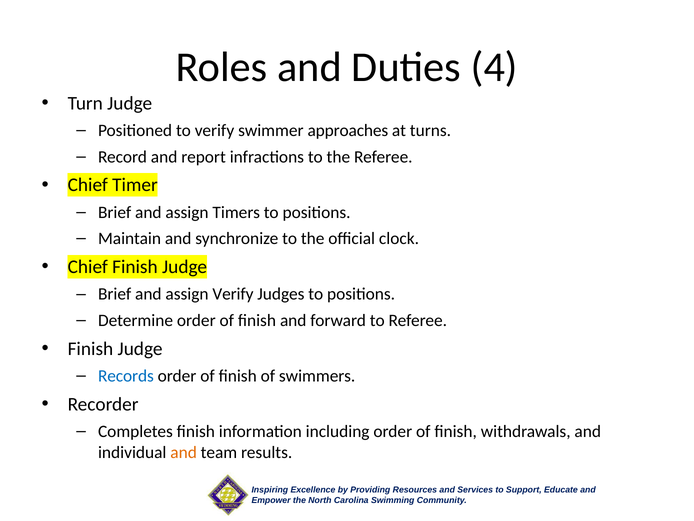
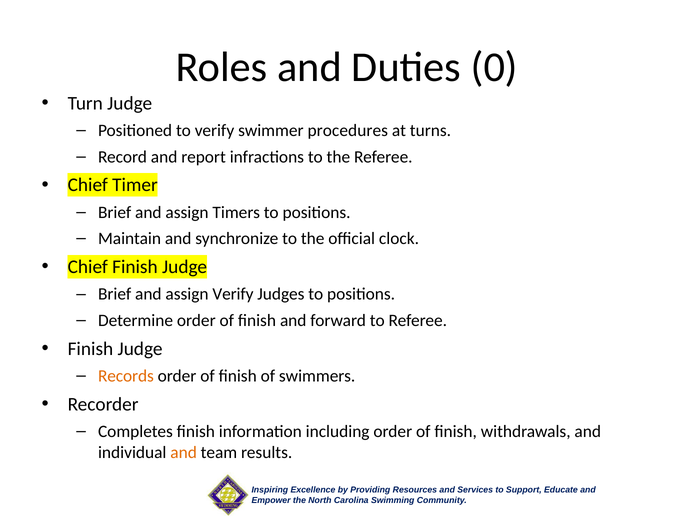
4: 4 -> 0
approaches: approaches -> procedures
Records colour: blue -> orange
